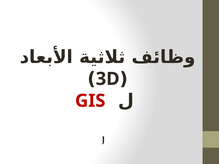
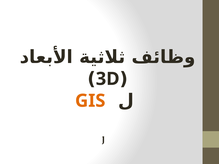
GIS colour: red -> orange
